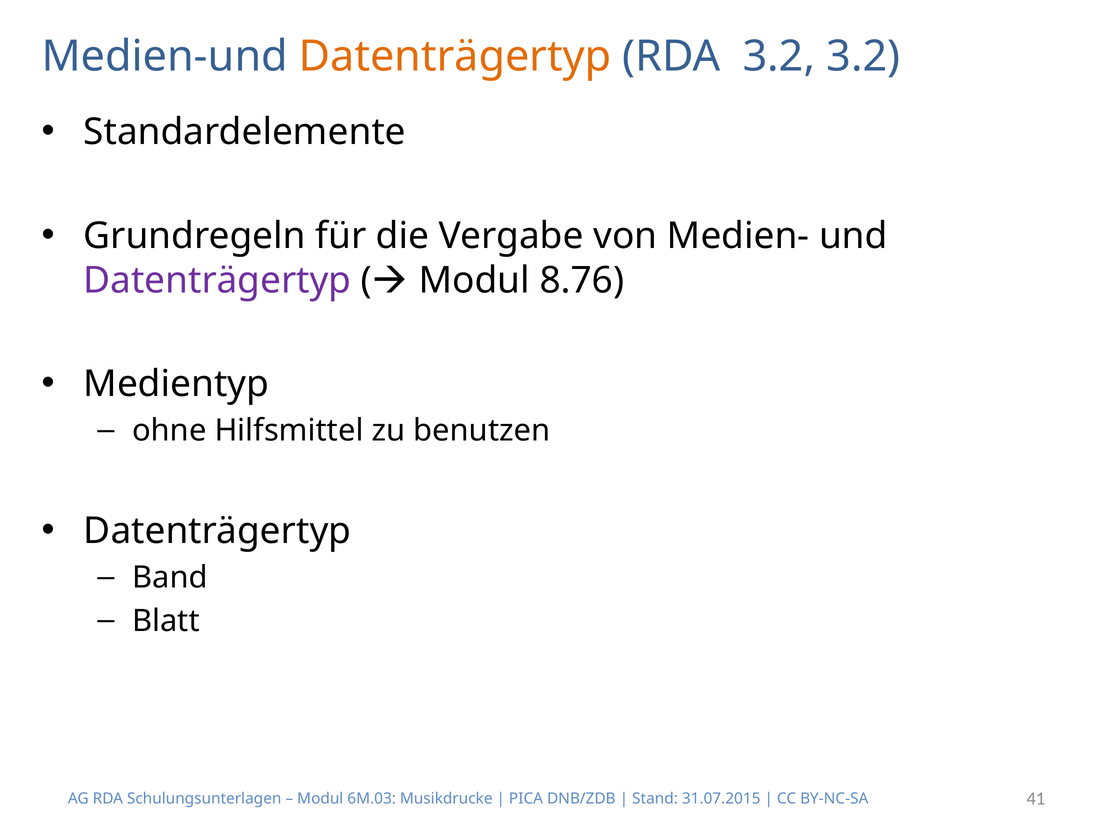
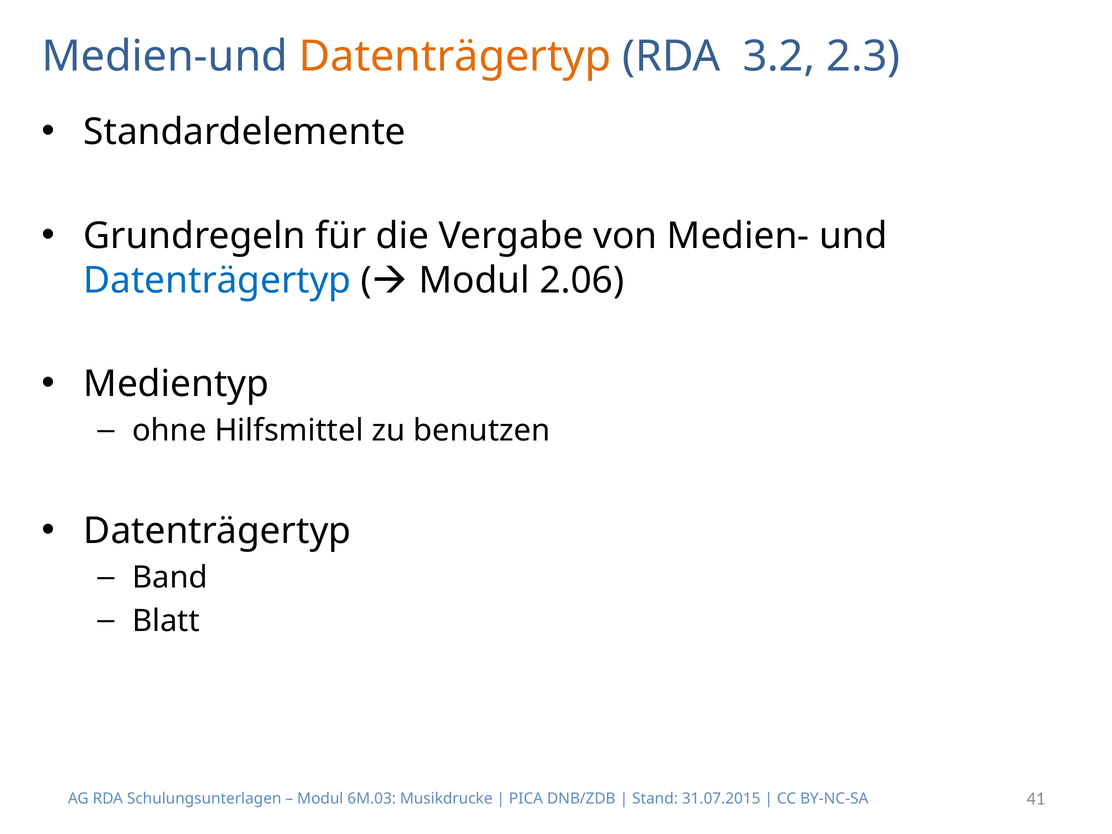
3.2 3.2: 3.2 -> 2.3
Datenträgertyp at (217, 280) colour: purple -> blue
8.76: 8.76 -> 2.06
